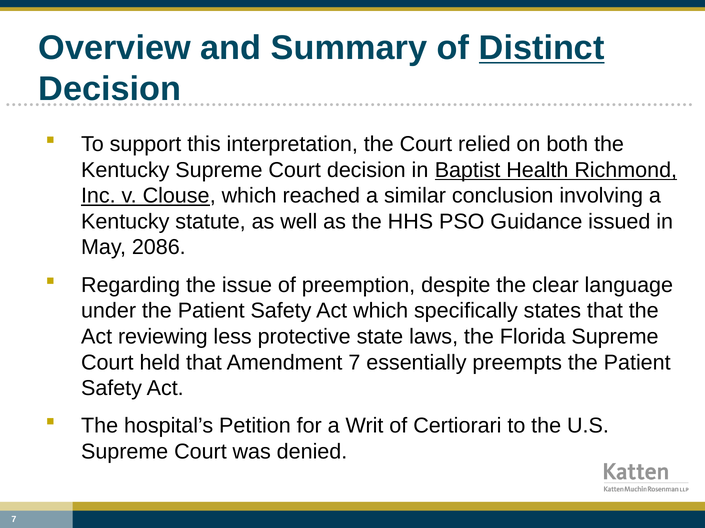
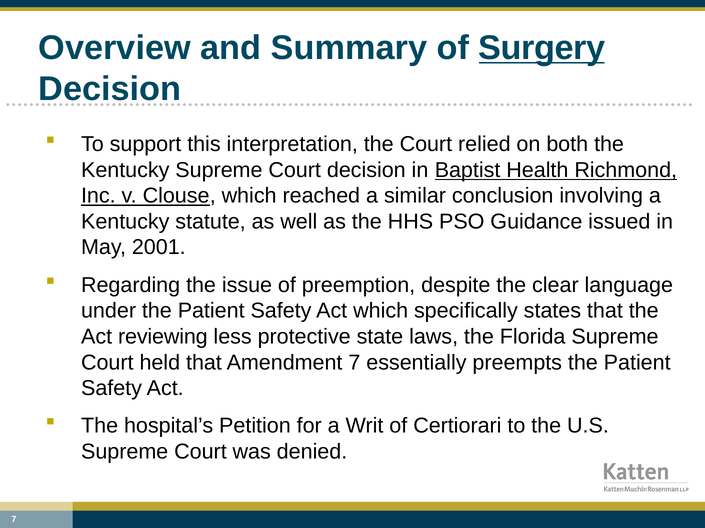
Distinct: Distinct -> Surgery
2086: 2086 -> 2001
